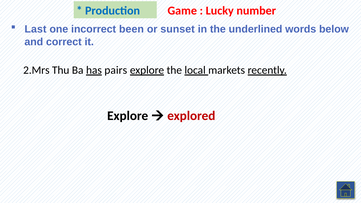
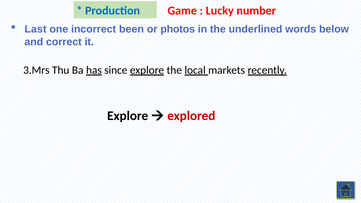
sunset: sunset -> photos
2.Mrs: 2.Mrs -> 3.Mrs
pairs: pairs -> since
